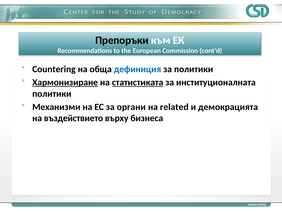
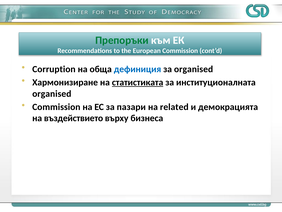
Препоръки colour: black -> green
Countering: Countering -> Corruption
за политики: политики -> organised
Хармонизиране underline: present -> none
политики at (52, 93): политики -> organised
Механизми at (56, 107): Механизми -> Commission
органи: органи -> пазари
